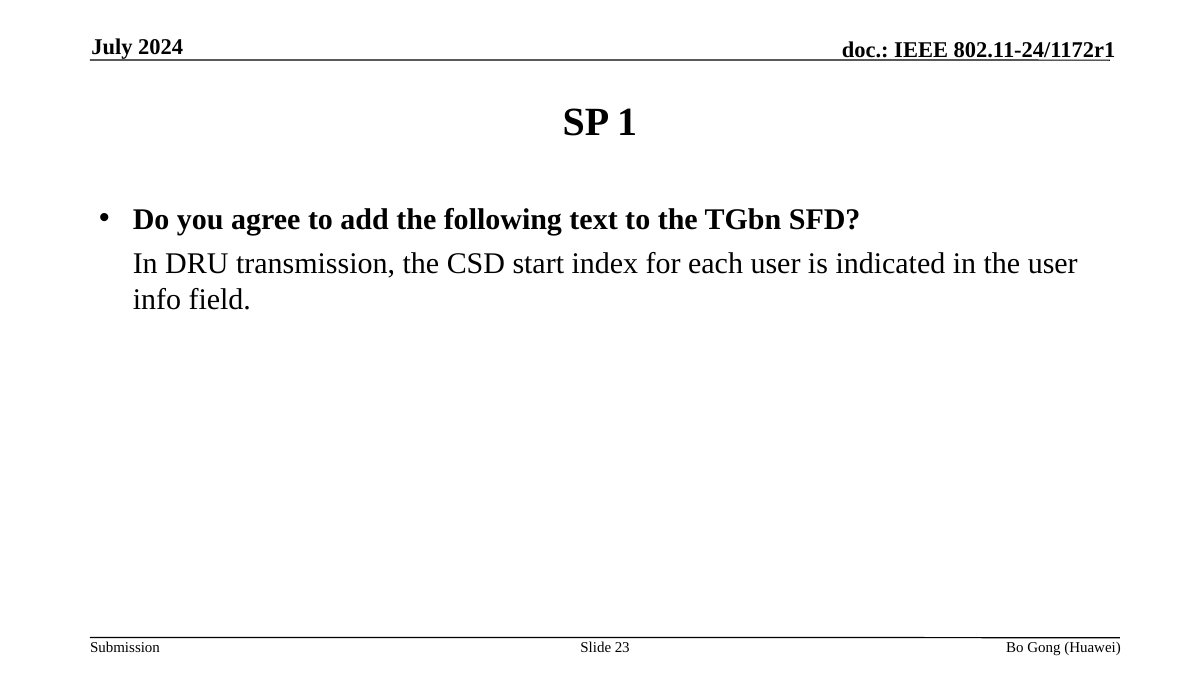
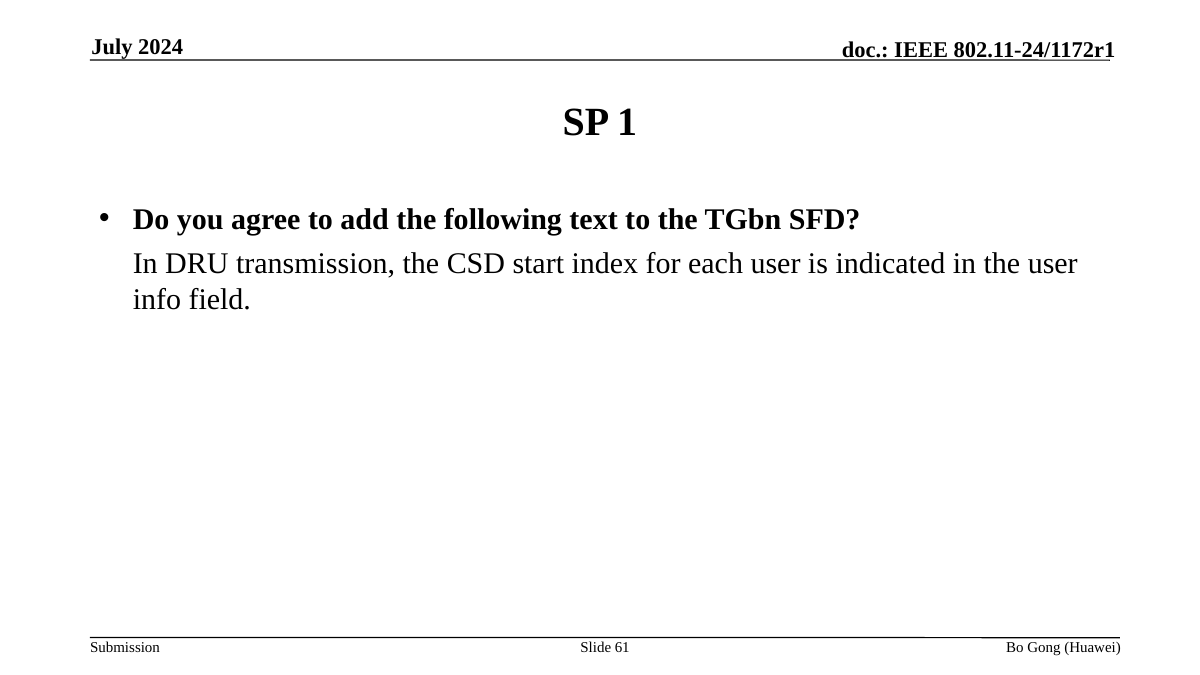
23: 23 -> 61
